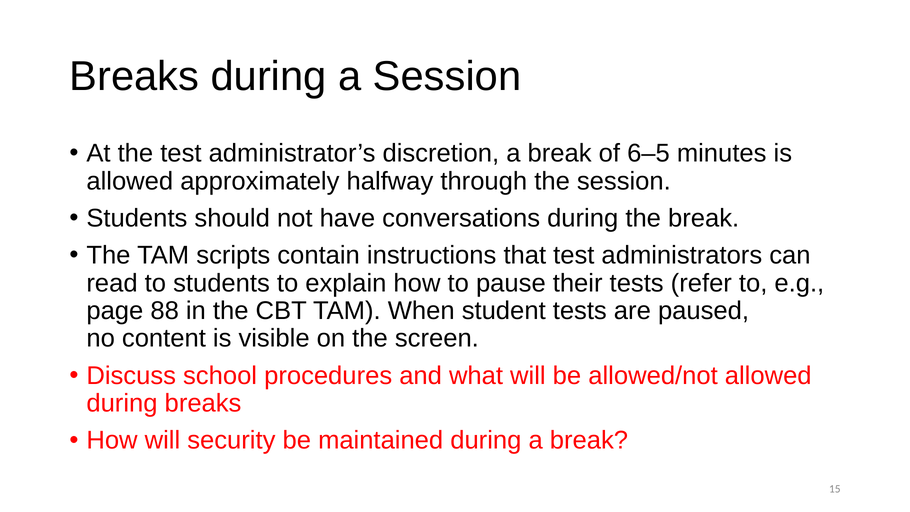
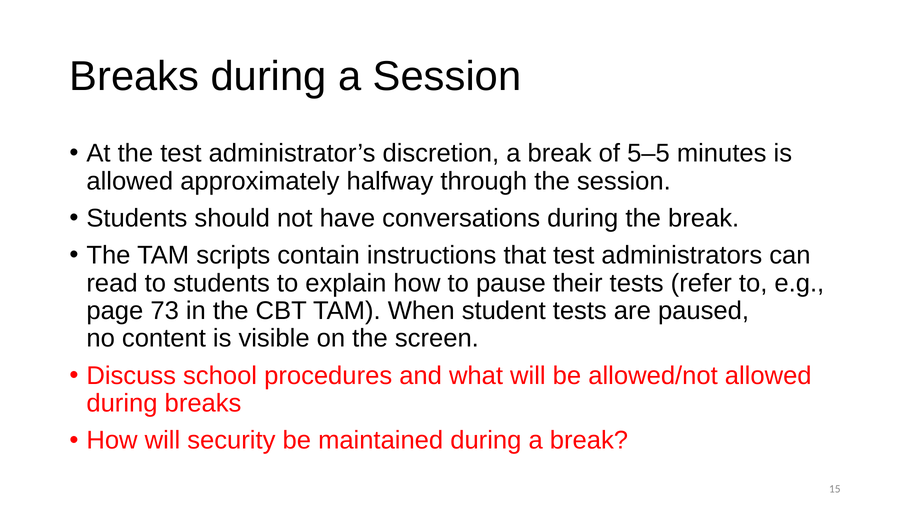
6–5: 6–5 -> 5–5
88: 88 -> 73
